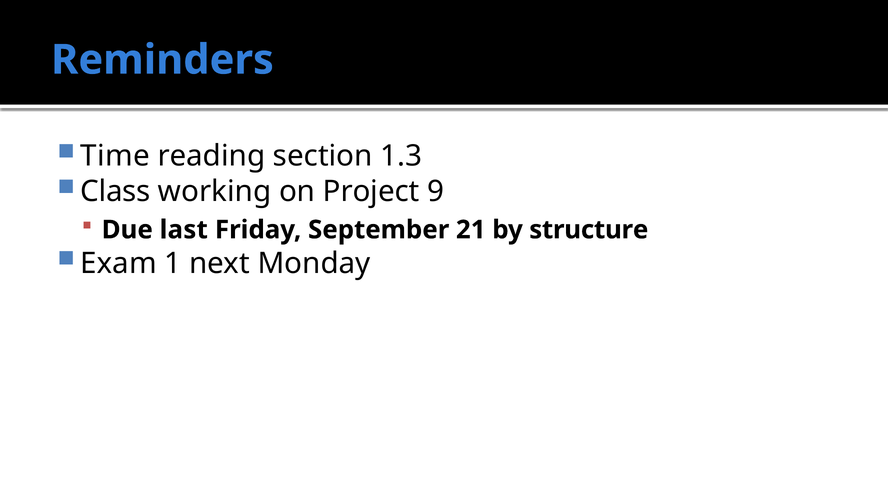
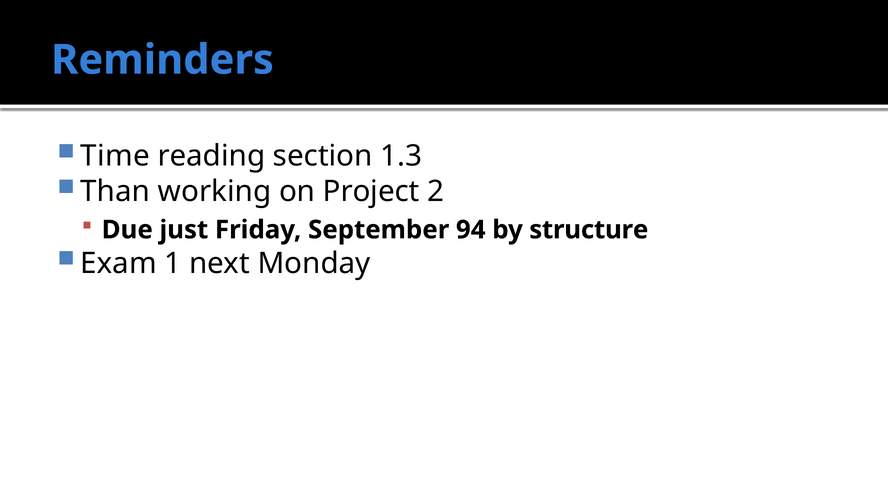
Class: Class -> Than
9: 9 -> 2
last: last -> just
21: 21 -> 94
